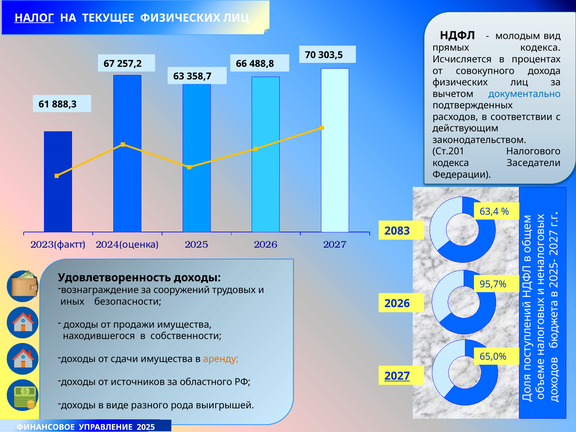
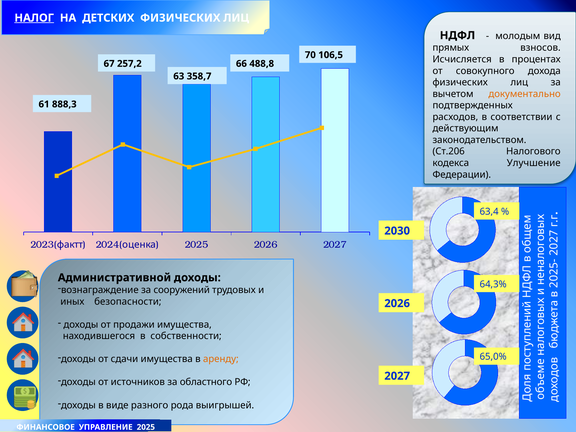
ТЕКУЩЕЕ: ТЕКУЩЕЕ -> ДЕТСКИХ
прямых кодекса: кодекса -> взносов
303,5: 303,5 -> 106,5
документально colour: blue -> orange
Ст.201: Ст.201 -> Ст.206
Заседатели: Заседатели -> Улучшение
2083: 2083 -> 2030
Удовлетворенность: Удовлетворенность -> Административной
95,7%: 95,7% -> 64,3%
2027 at (397, 376) underline: present -> none
